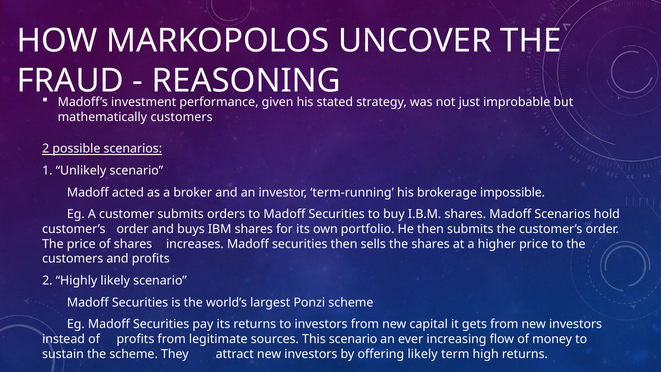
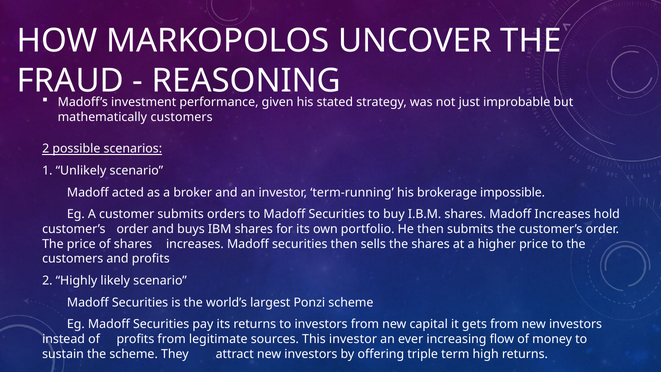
Madoff Scenarios: Scenarios -> Increases
This scenario: scenario -> investor
offering likely: likely -> triple
